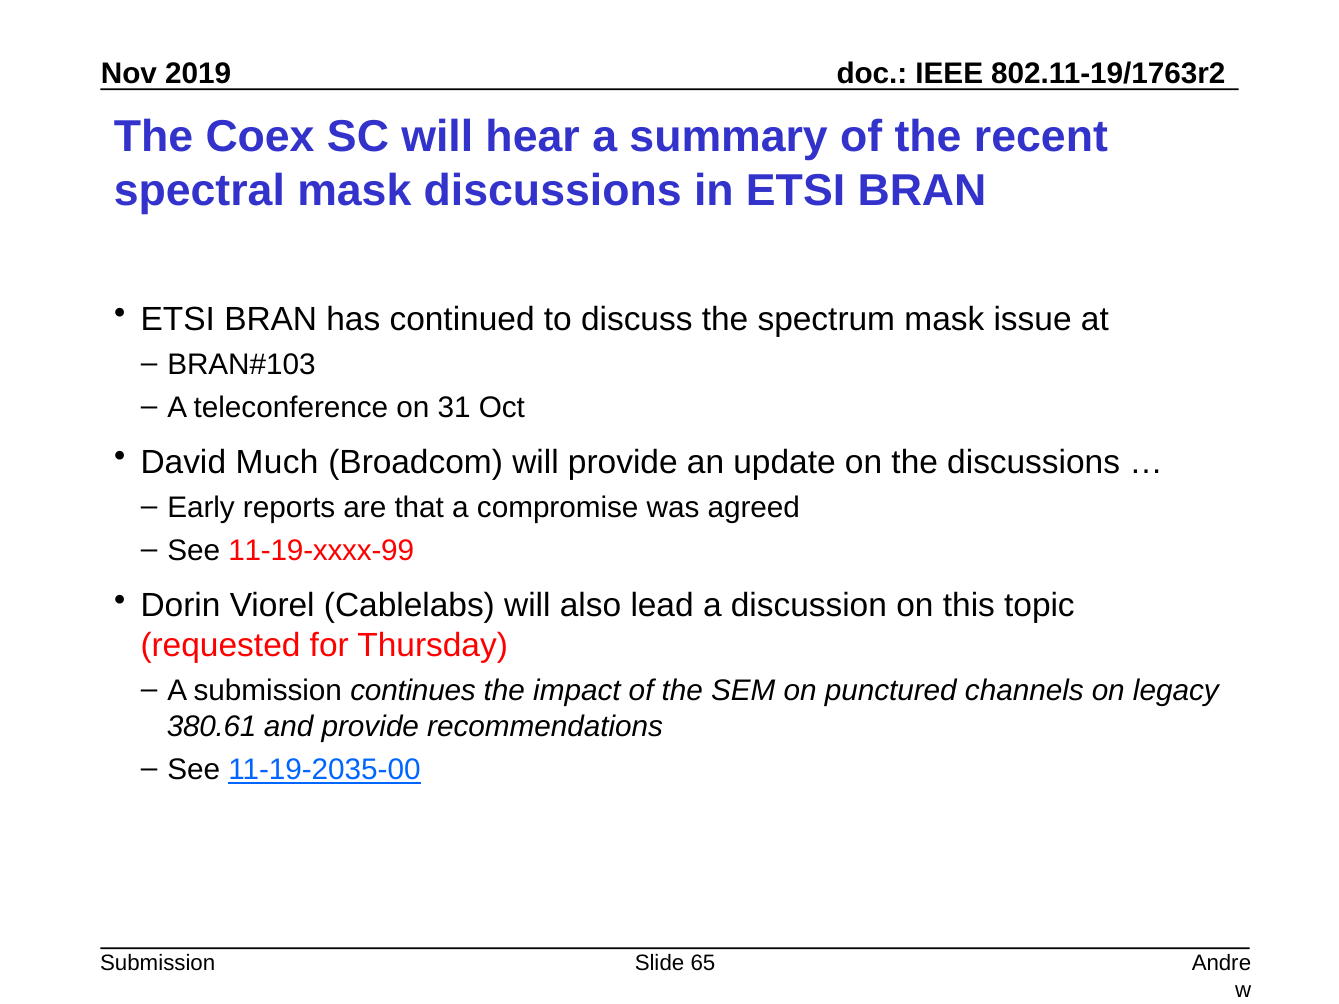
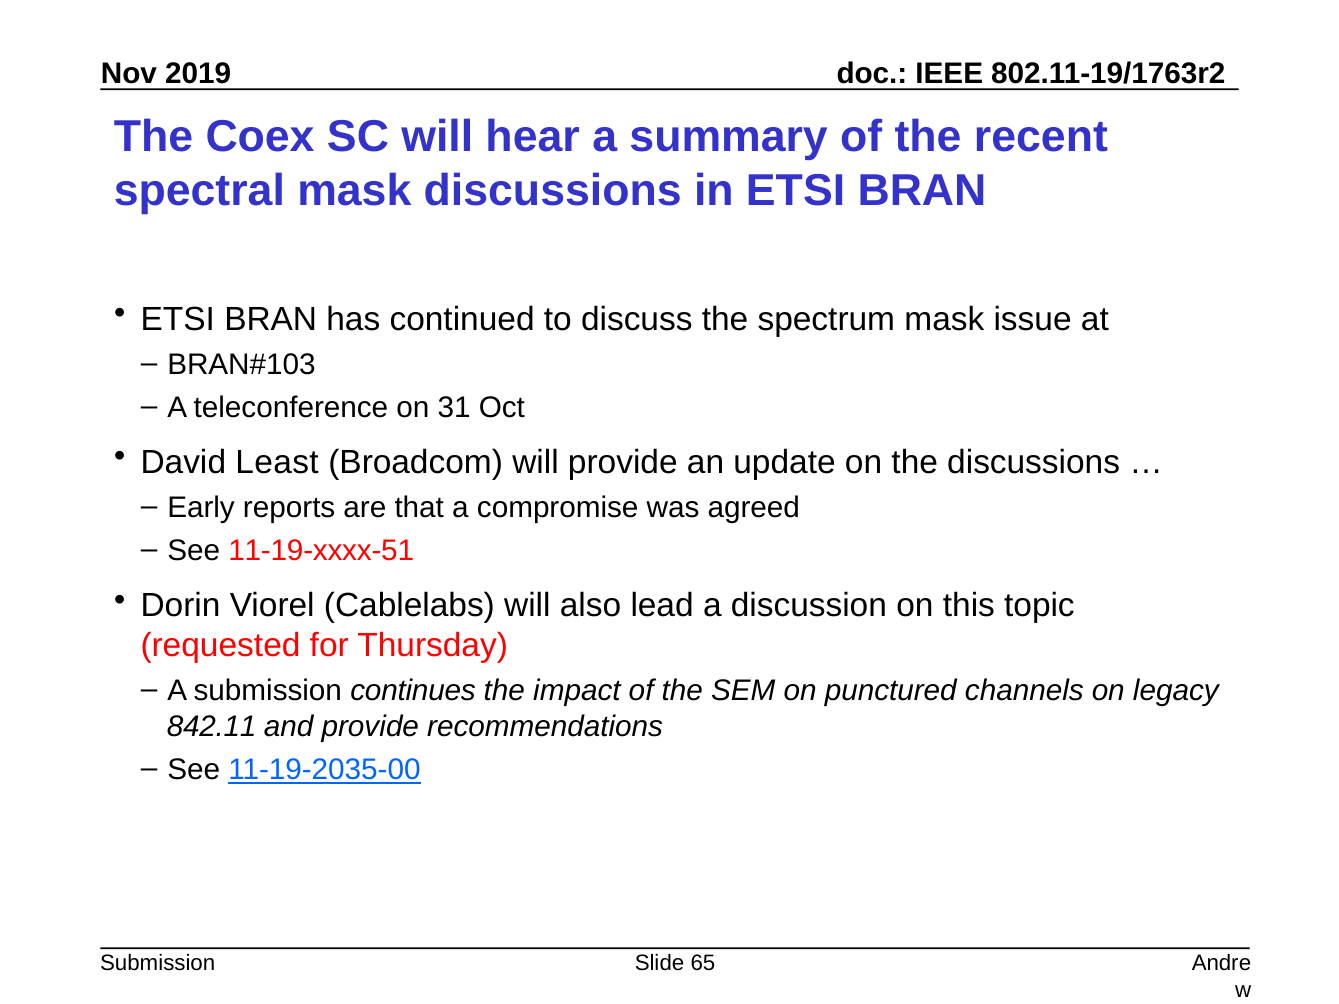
Much: Much -> Least
11-19-xxxx-99: 11-19-xxxx-99 -> 11-19-xxxx-51
380.61: 380.61 -> 842.11
